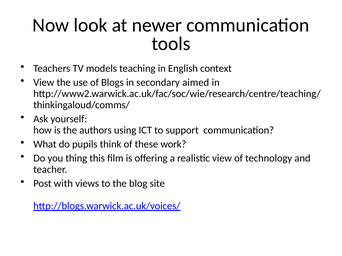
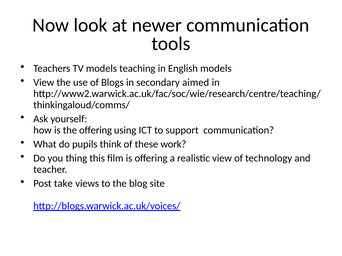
English context: context -> models
the authors: authors -> offering
with: with -> take
